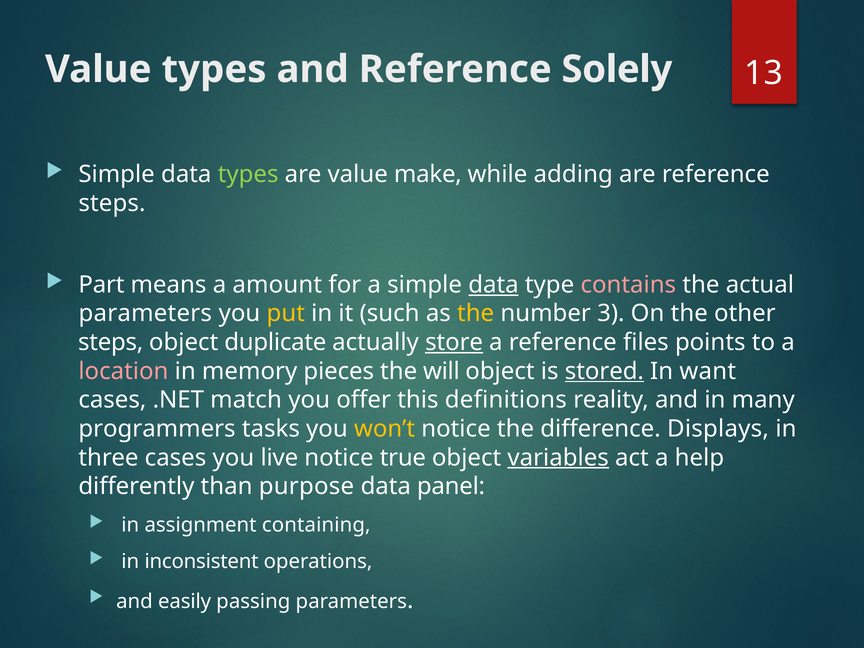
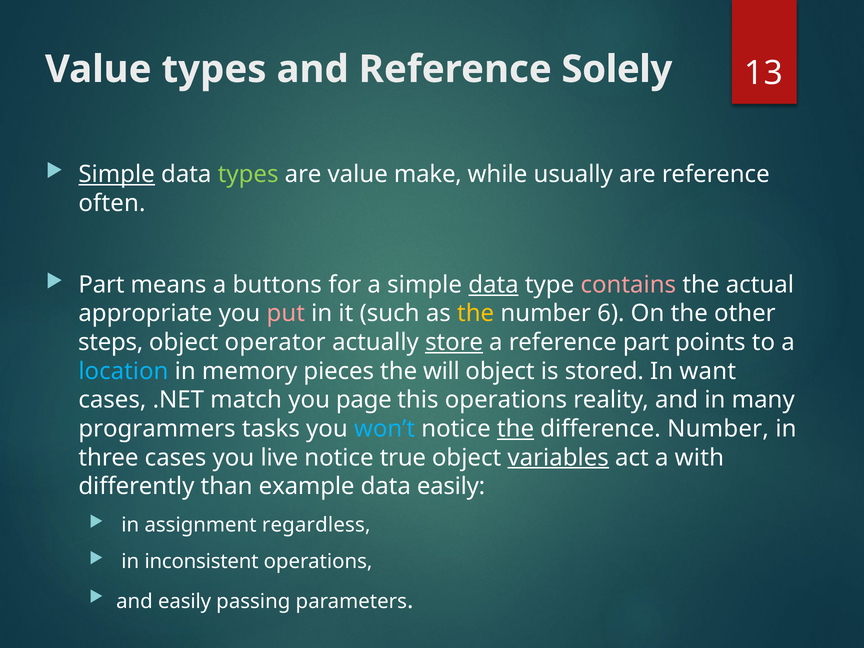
Simple at (117, 174) underline: none -> present
adding: adding -> usually
steps at (112, 203): steps -> often
amount: amount -> buttons
parameters at (145, 314): parameters -> appropriate
put colour: yellow -> pink
3: 3 -> 6
duplicate: duplicate -> operator
reference files: files -> part
location colour: pink -> light blue
stored underline: present -> none
offer: offer -> page
this definitions: definitions -> operations
won’t colour: yellow -> light blue
the at (515, 429) underline: none -> present
difference Displays: Displays -> Number
help: help -> with
purpose: purpose -> example
data panel: panel -> easily
containing: containing -> regardless
